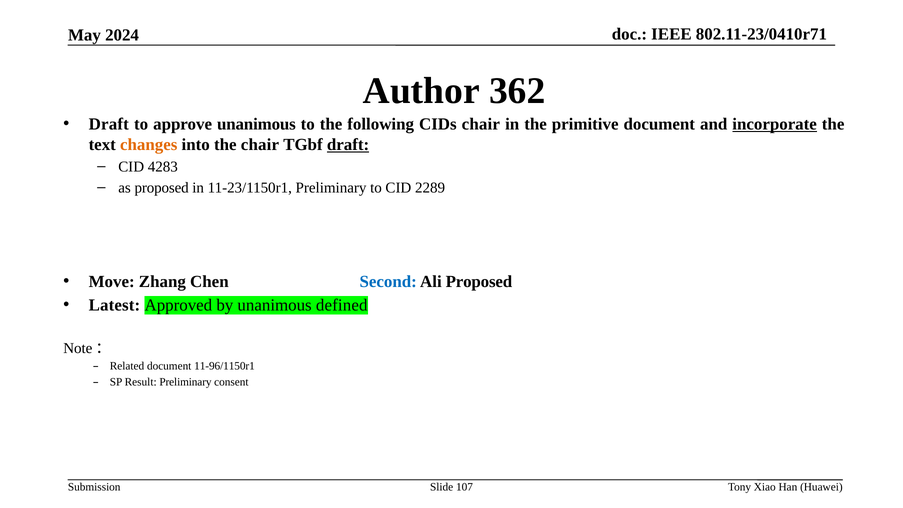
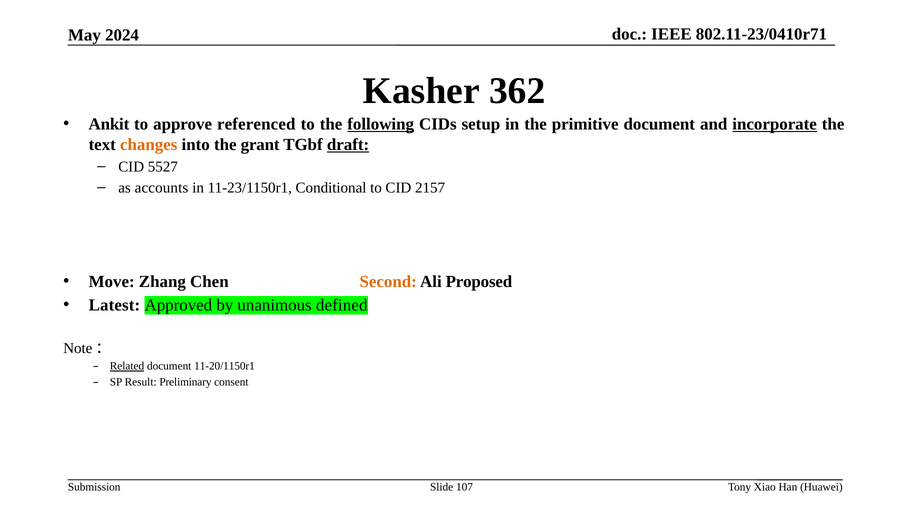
Author: Author -> Kasher
Draft at (109, 124): Draft -> Ankit
approve unanimous: unanimous -> referenced
following underline: none -> present
CIDs chair: chair -> setup
the chair: chair -> grant
4283: 4283 -> 5527
as proposed: proposed -> accounts
11-23/1150r1 Preliminary: Preliminary -> Conditional
2289: 2289 -> 2157
Second colour: blue -> orange
Related underline: none -> present
11-96/1150r1: 11-96/1150r1 -> 11-20/1150r1
